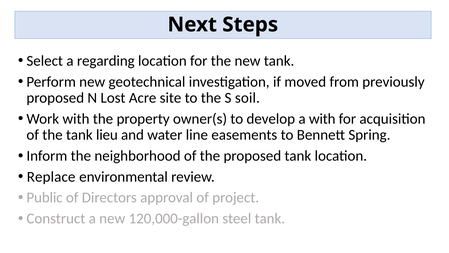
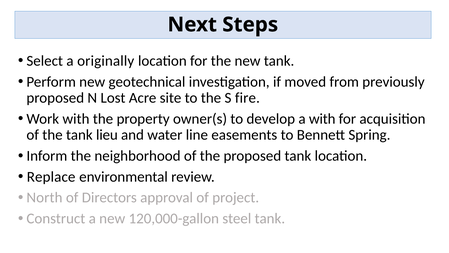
regarding: regarding -> originally
soil: soil -> fire
Public: Public -> North
